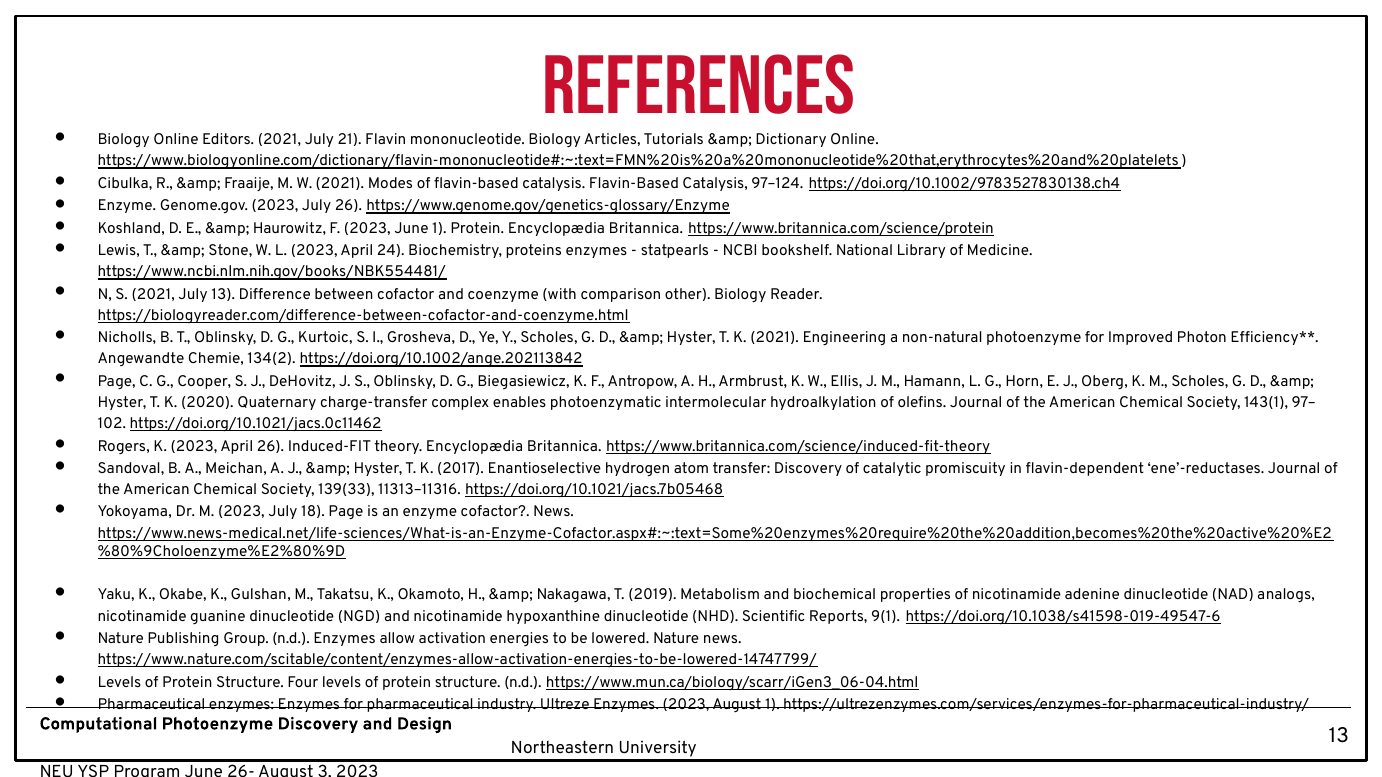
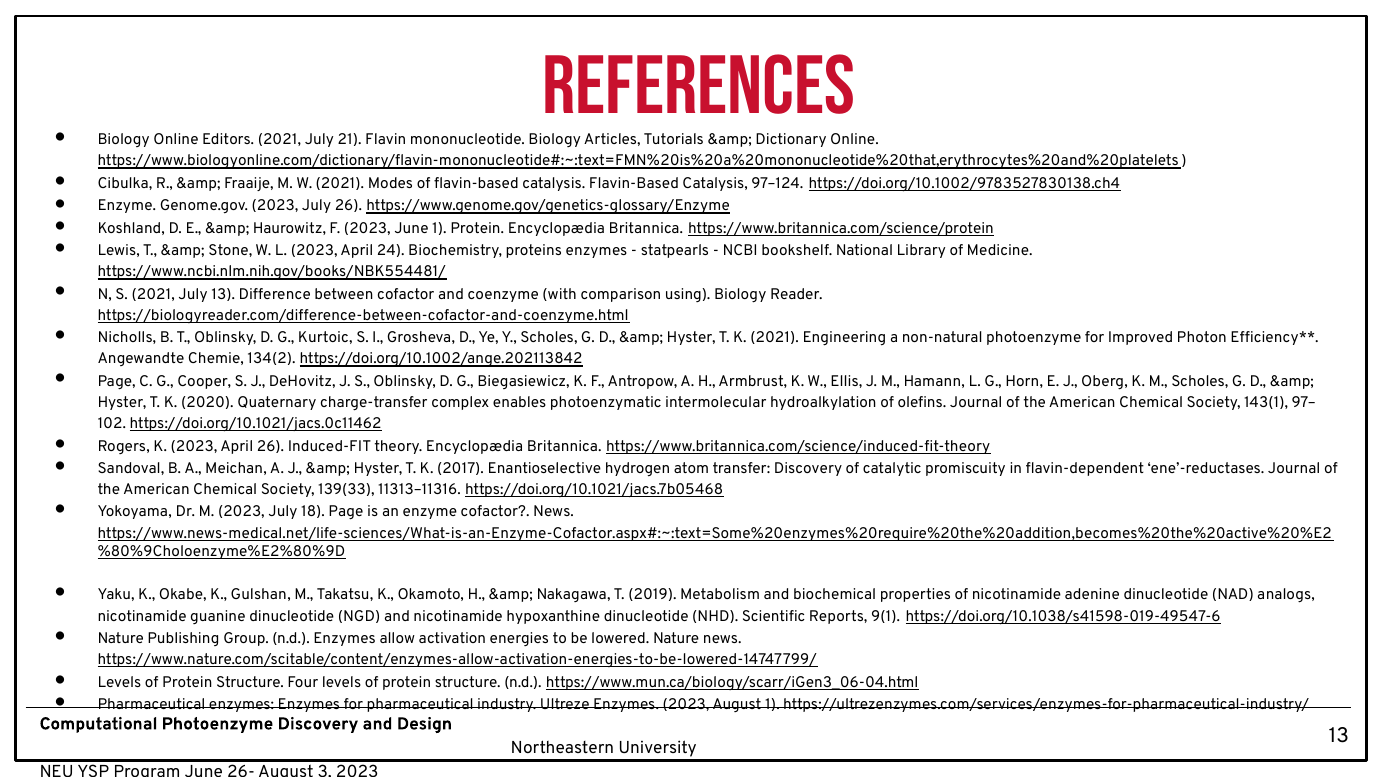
other: other -> using
